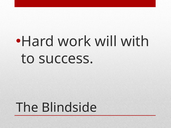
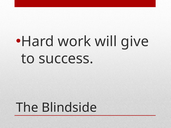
with: with -> give
